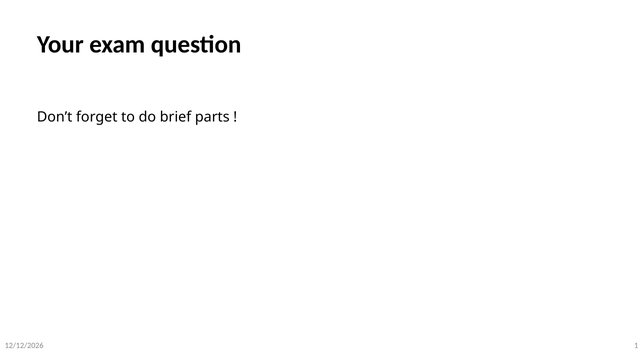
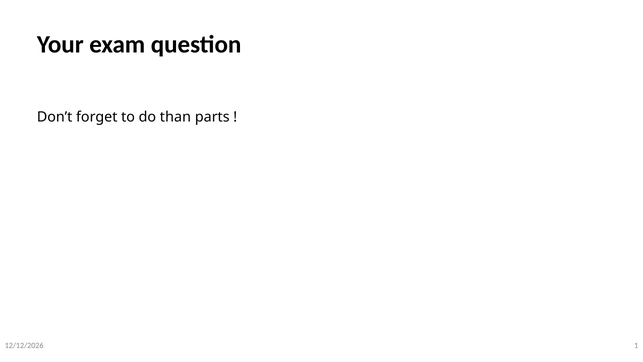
brief: brief -> than
